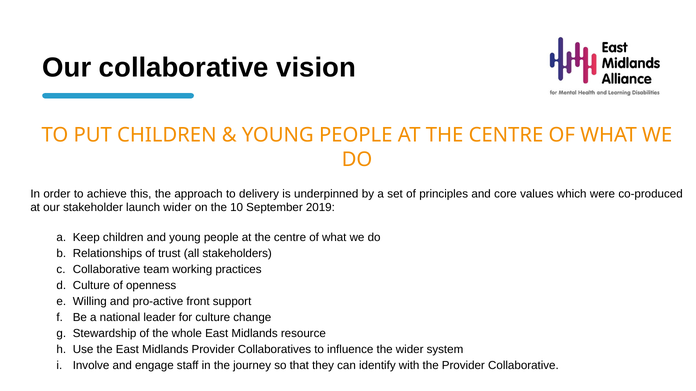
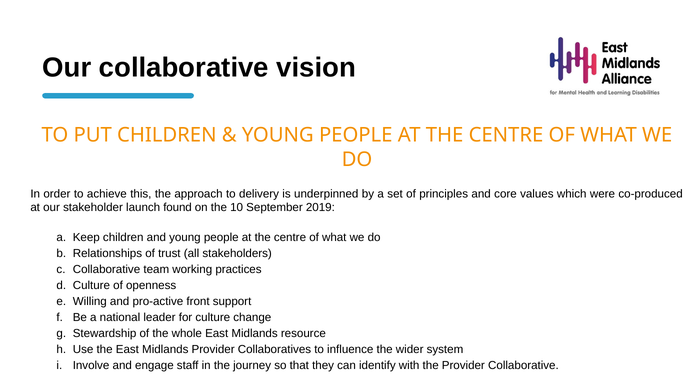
launch wider: wider -> found
